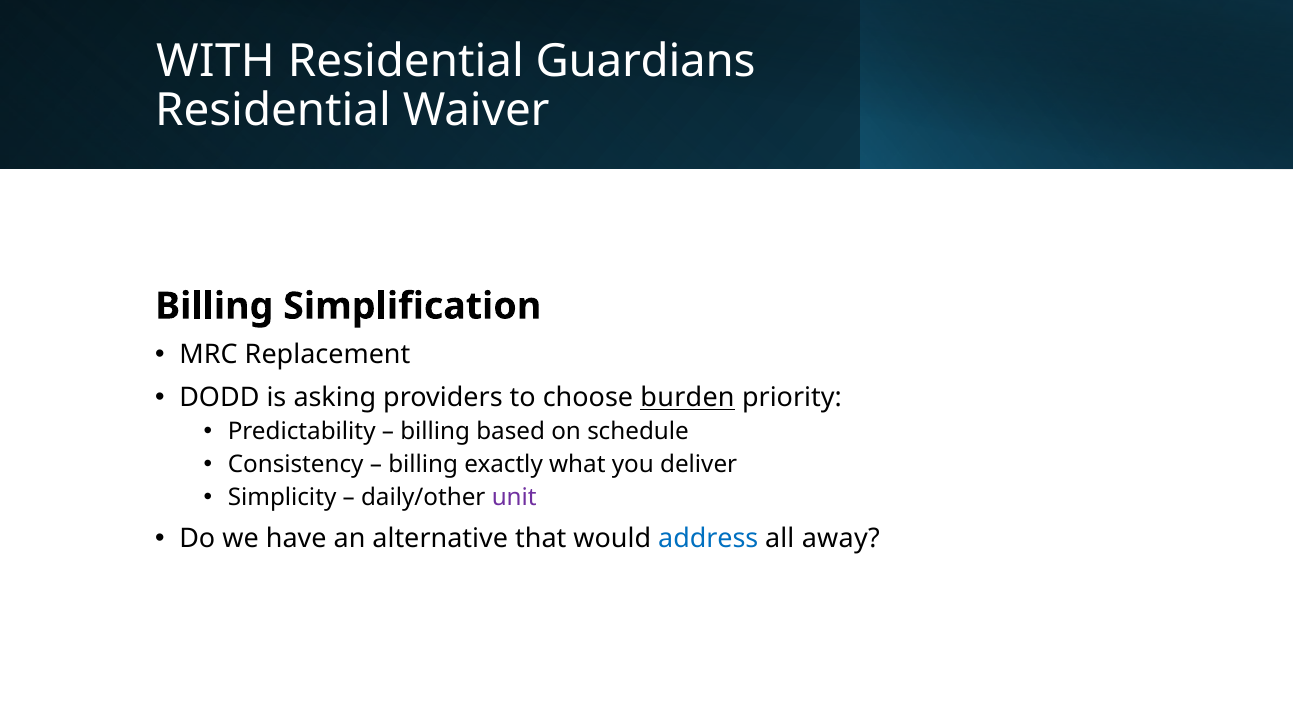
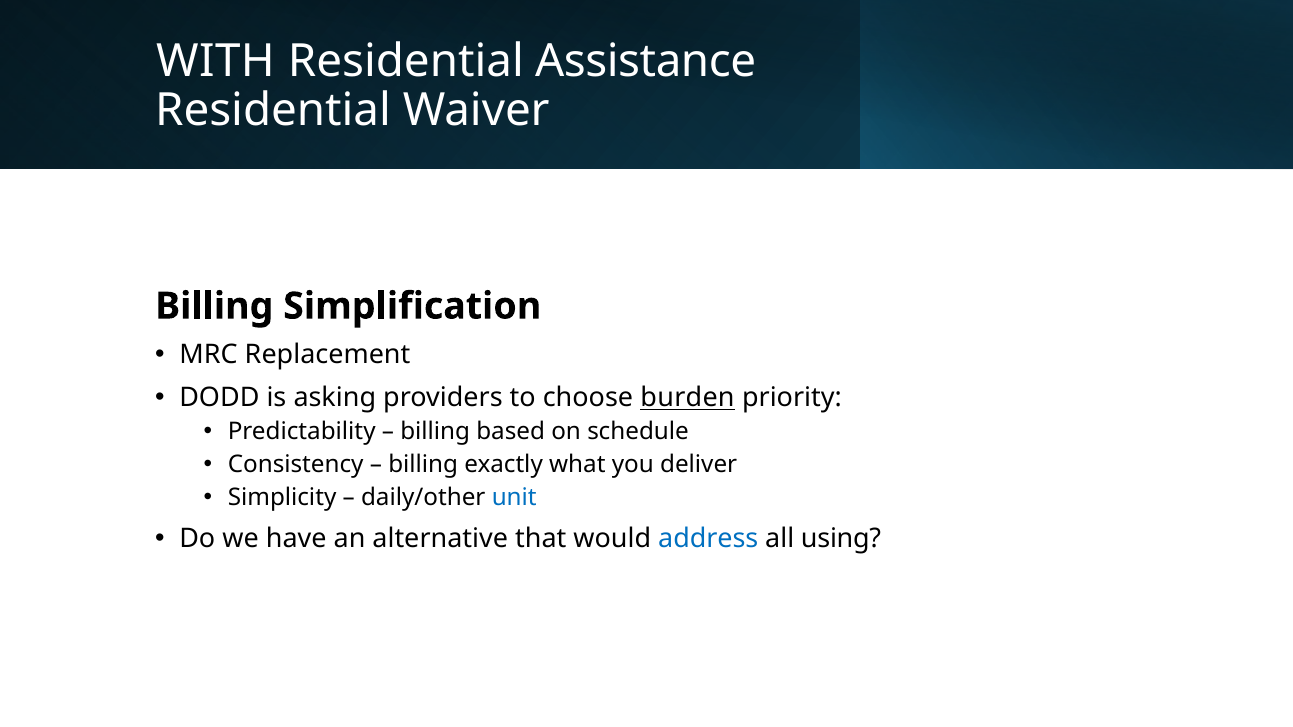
Guardians: Guardians -> Assistance
unit colour: purple -> blue
away: away -> using
